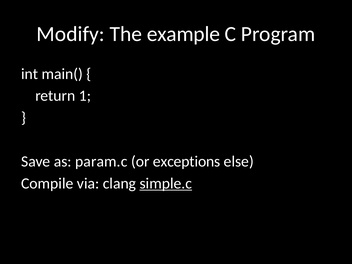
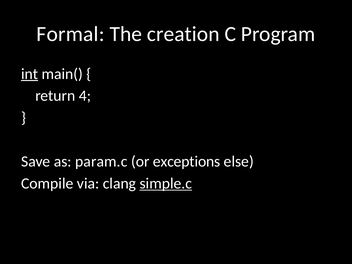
Modify: Modify -> Formal
example: example -> creation
int underline: none -> present
1: 1 -> 4
